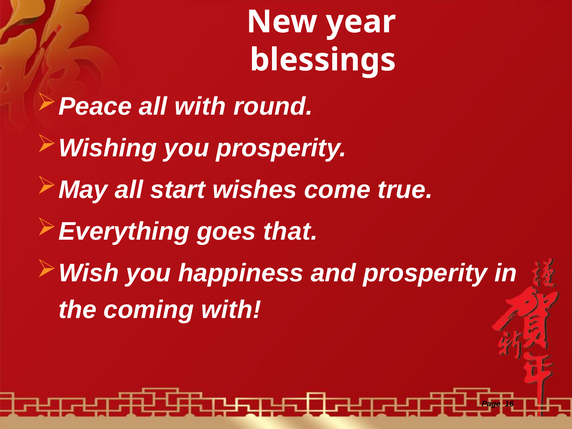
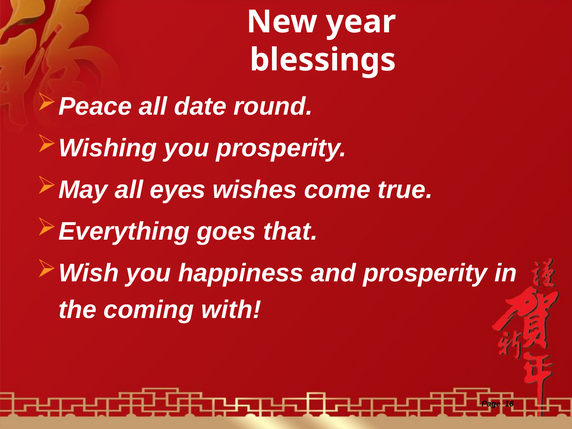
all with: with -> date
start: start -> eyes
